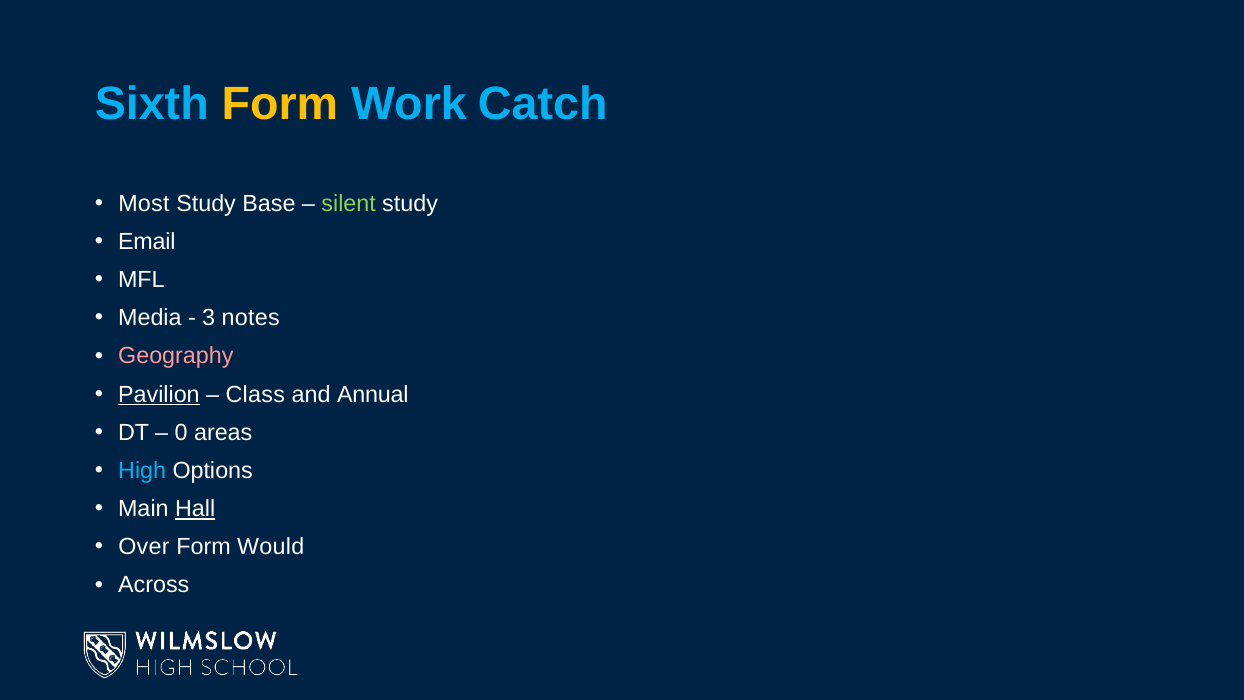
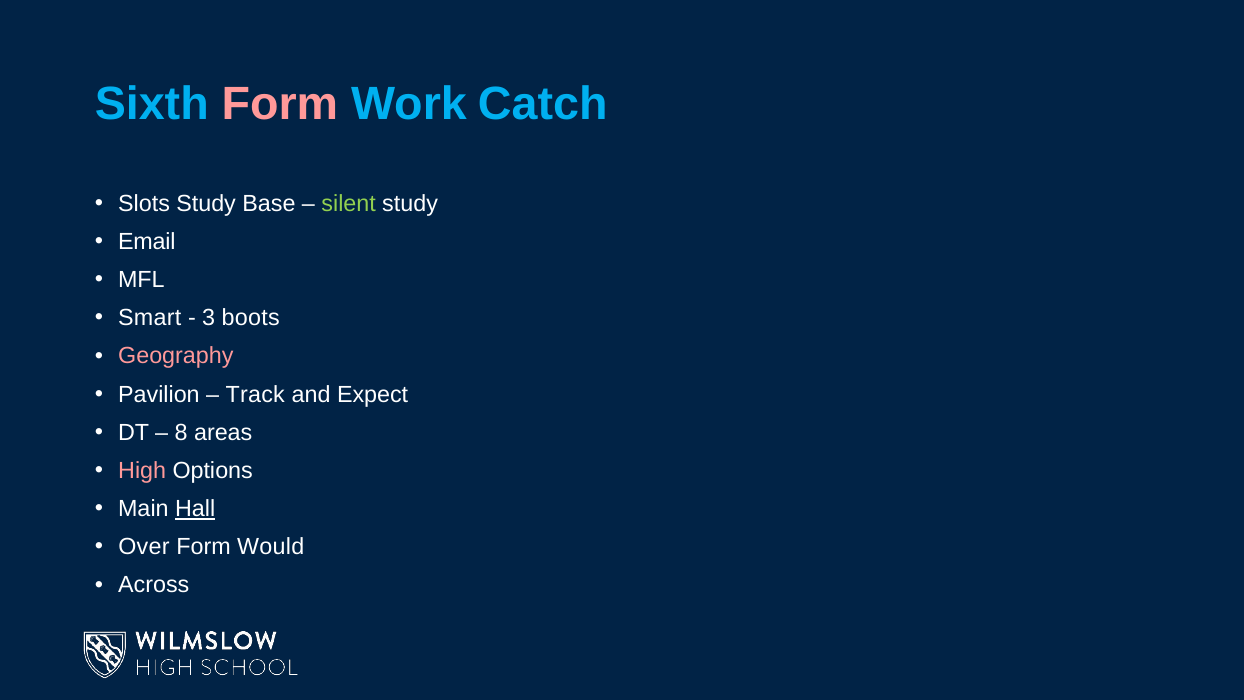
Form at (280, 105) colour: yellow -> pink
Most: Most -> Slots
Media: Media -> Smart
notes: notes -> boots
Pavilion underline: present -> none
Class: Class -> Track
Annual: Annual -> Expect
0: 0 -> 8
High colour: light blue -> pink
